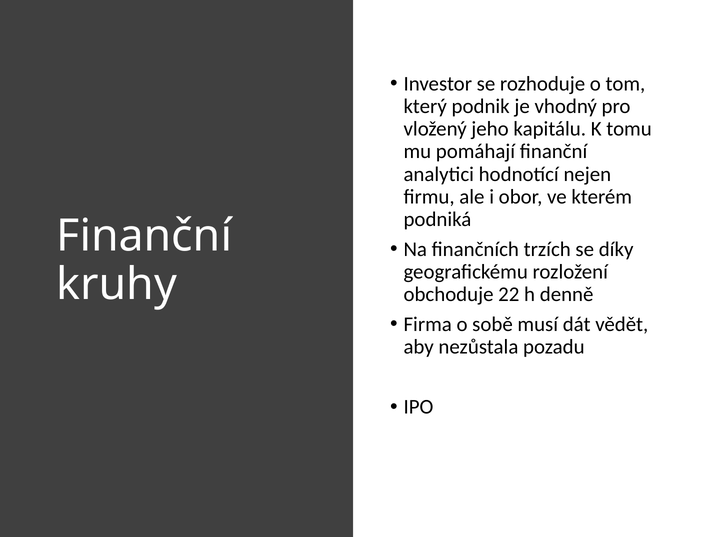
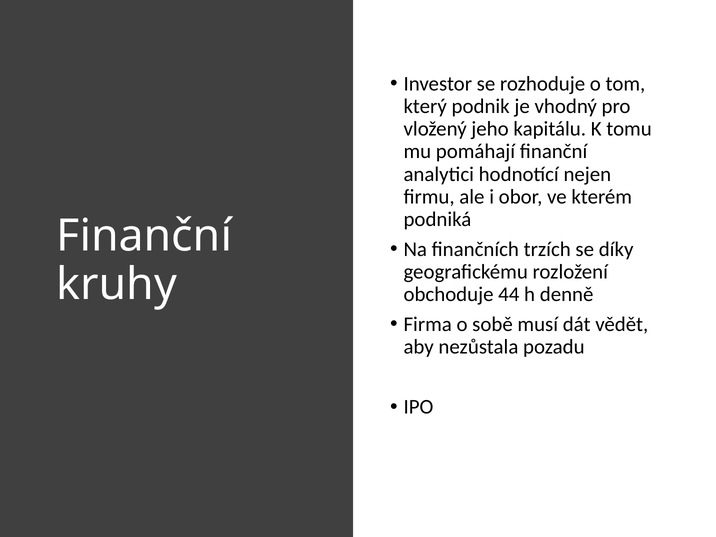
22: 22 -> 44
